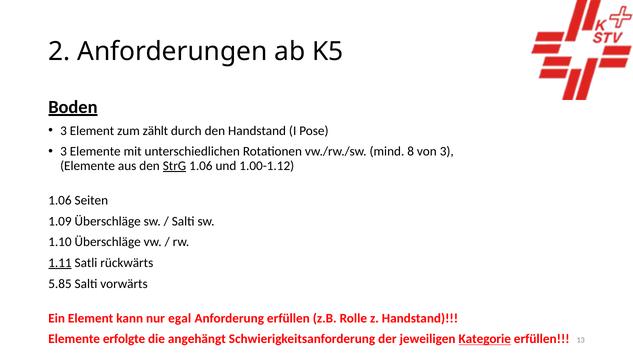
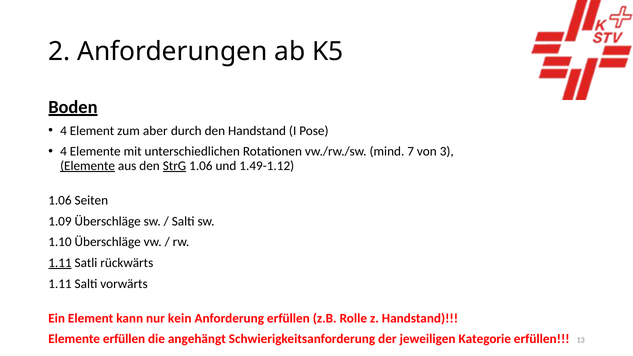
3 at (63, 131): 3 -> 4
zählt: zählt -> aber
3 at (63, 152): 3 -> 4
8: 8 -> 7
Elemente at (88, 166) underline: none -> present
1.00-1.12: 1.00-1.12 -> 1.49-1.12
5.85 at (60, 284): 5.85 -> 1.11
egal: egal -> kein
Elemente erfolgte: erfolgte -> erfüllen
Kategorie underline: present -> none
